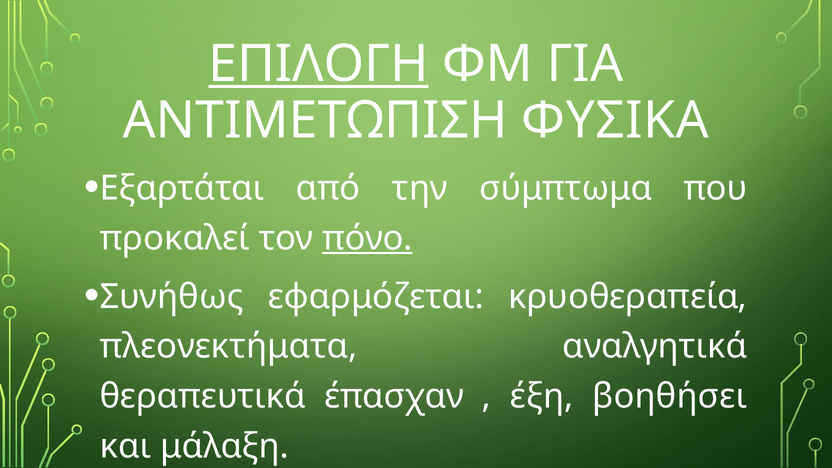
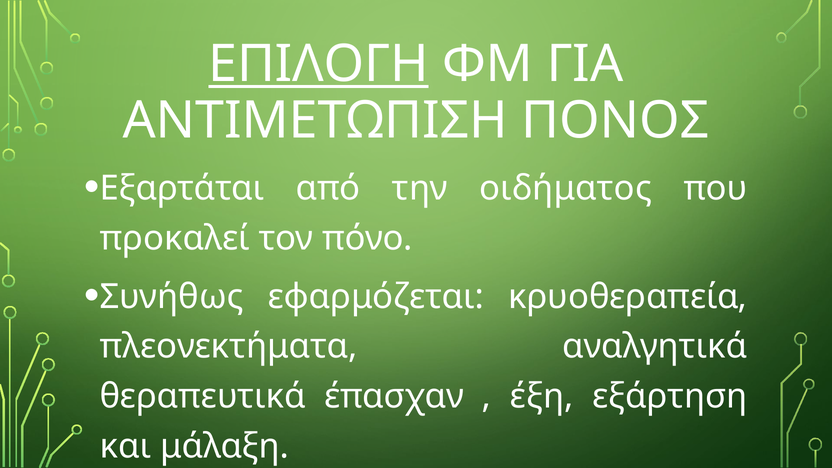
ΦΥΣΙΚΑ: ΦΥΣΙΚΑ -> ΠΟΝΟΣ
σύμπτωμα: σύμπτωμα -> οιδήματος
πόνο underline: present -> none
βοηθήσει: βοηθήσει -> εξάρτηση
